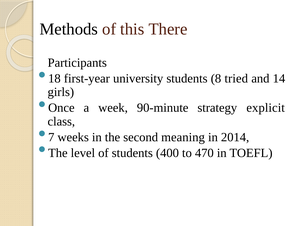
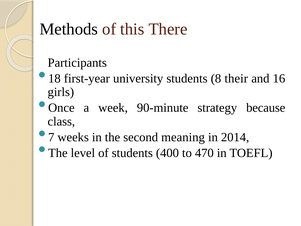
tried: tried -> their
14: 14 -> 16
explicit: explicit -> because
